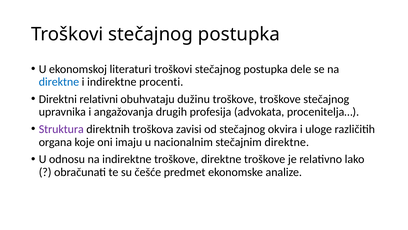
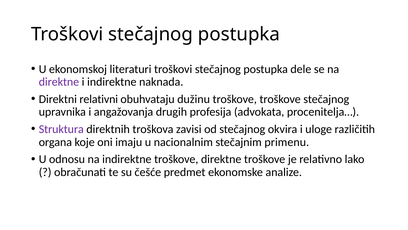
direktne at (59, 82) colour: blue -> purple
procenti: procenti -> naknada
stečajnim direktne: direktne -> primenu
